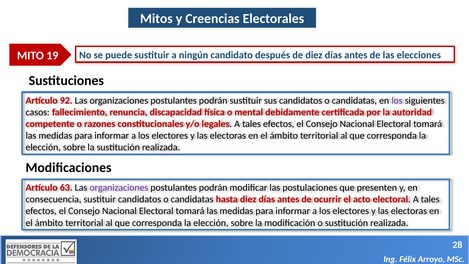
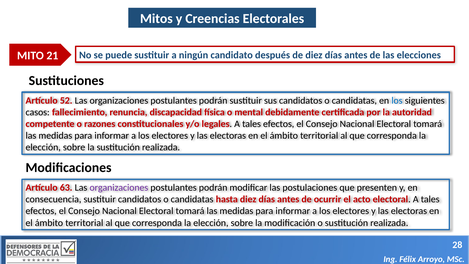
19: 19 -> 21
92: 92 -> 52
los at (397, 100) colour: purple -> blue
